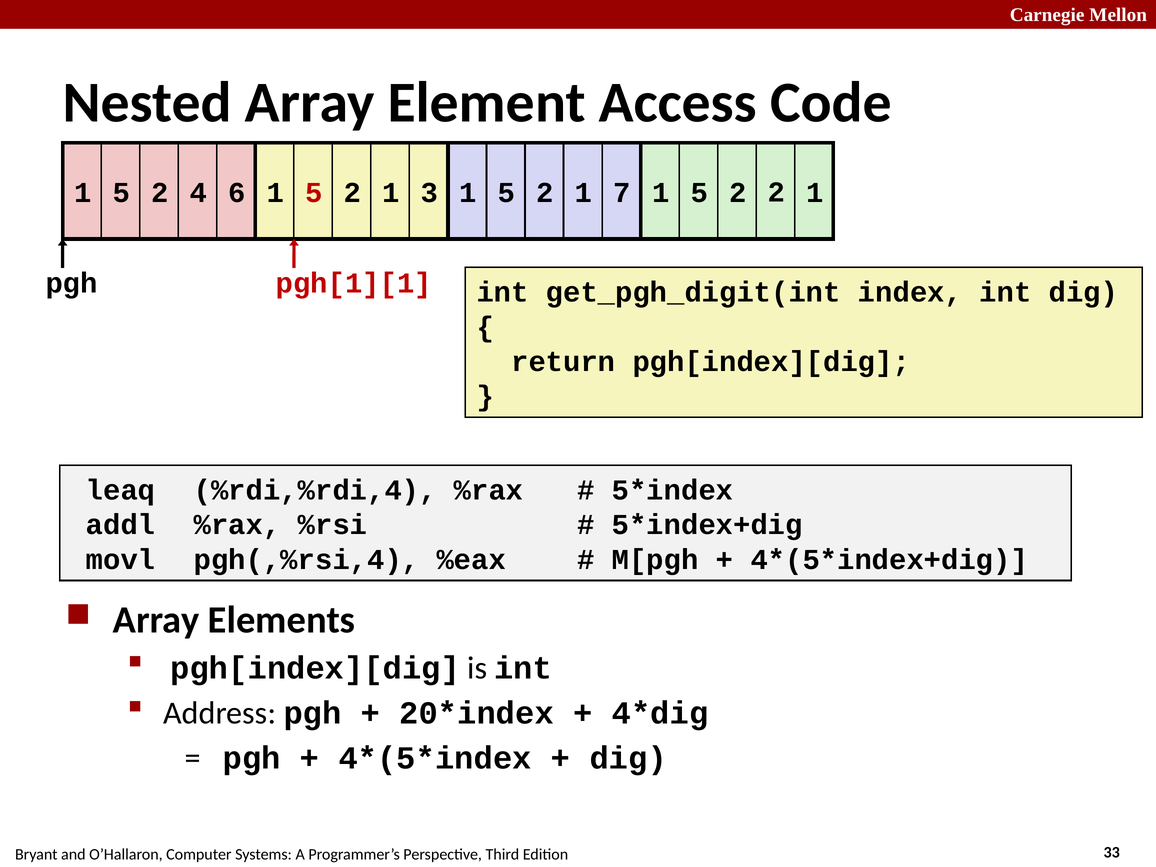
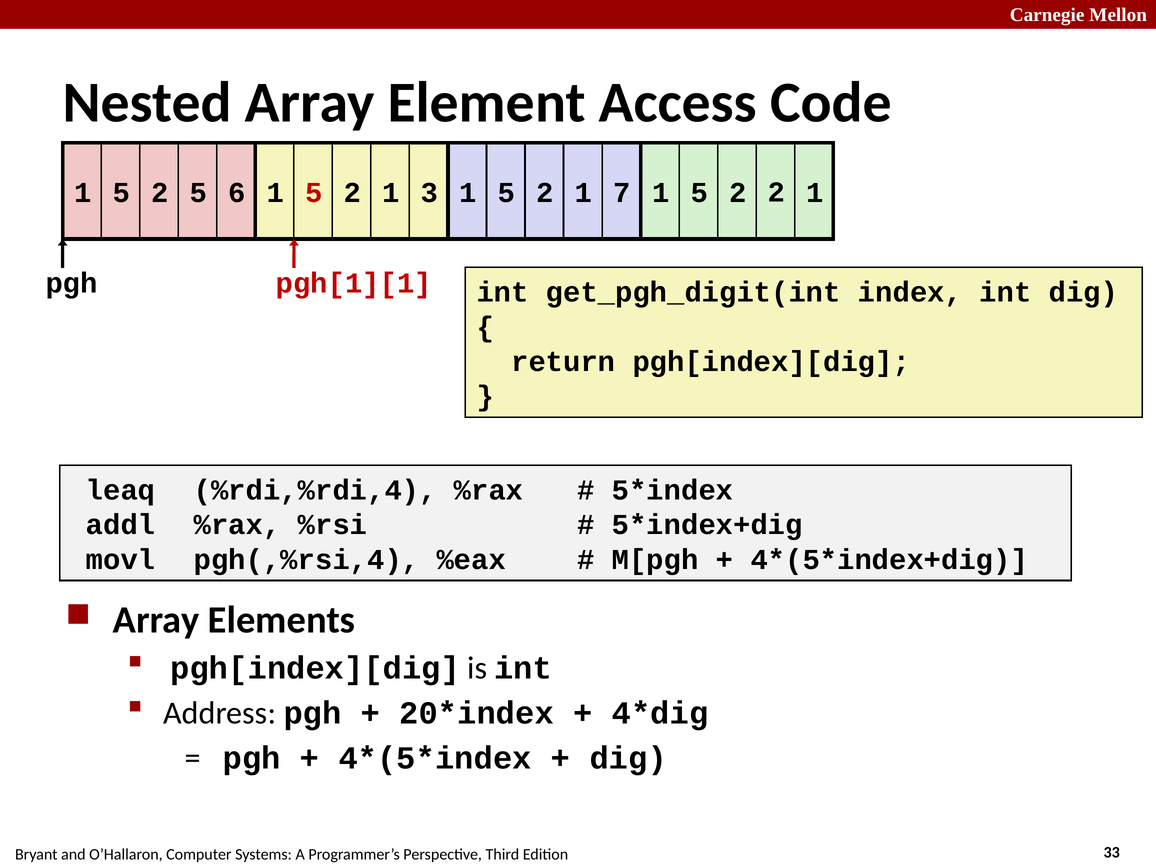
2 4: 4 -> 5
